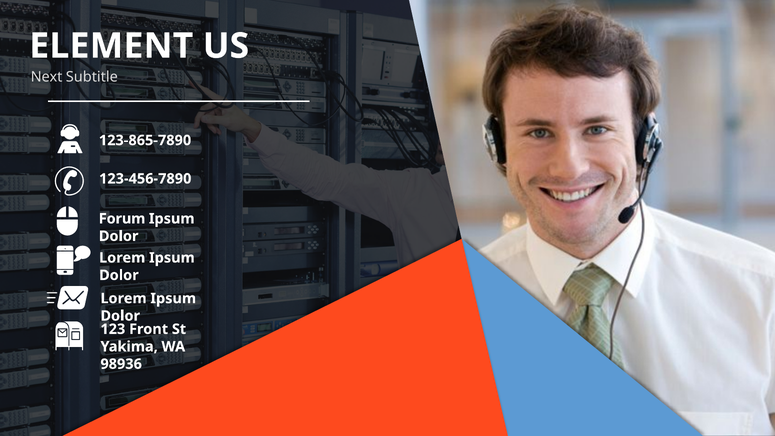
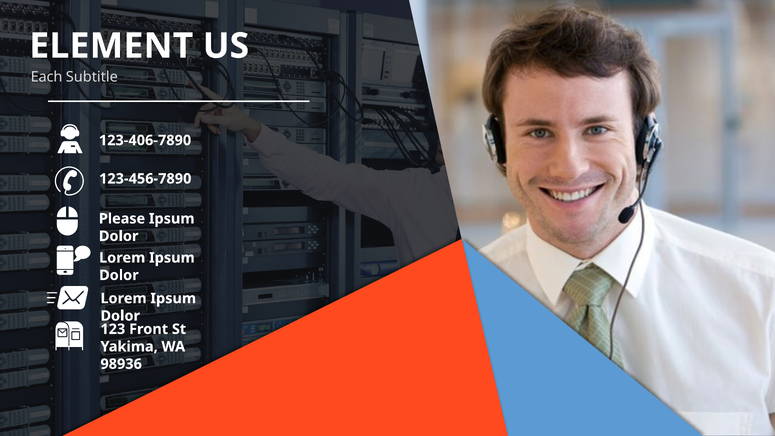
Next: Next -> Each
123-865-7890: 123-865-7890 -> 123-406-7890
Forum: Forum -> Please
